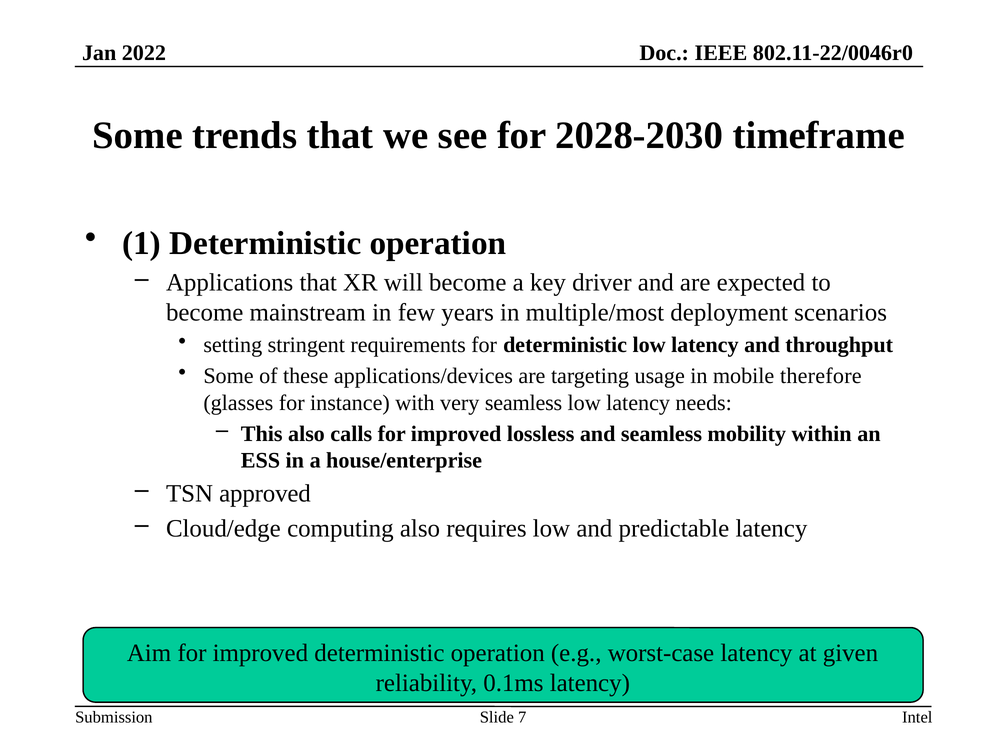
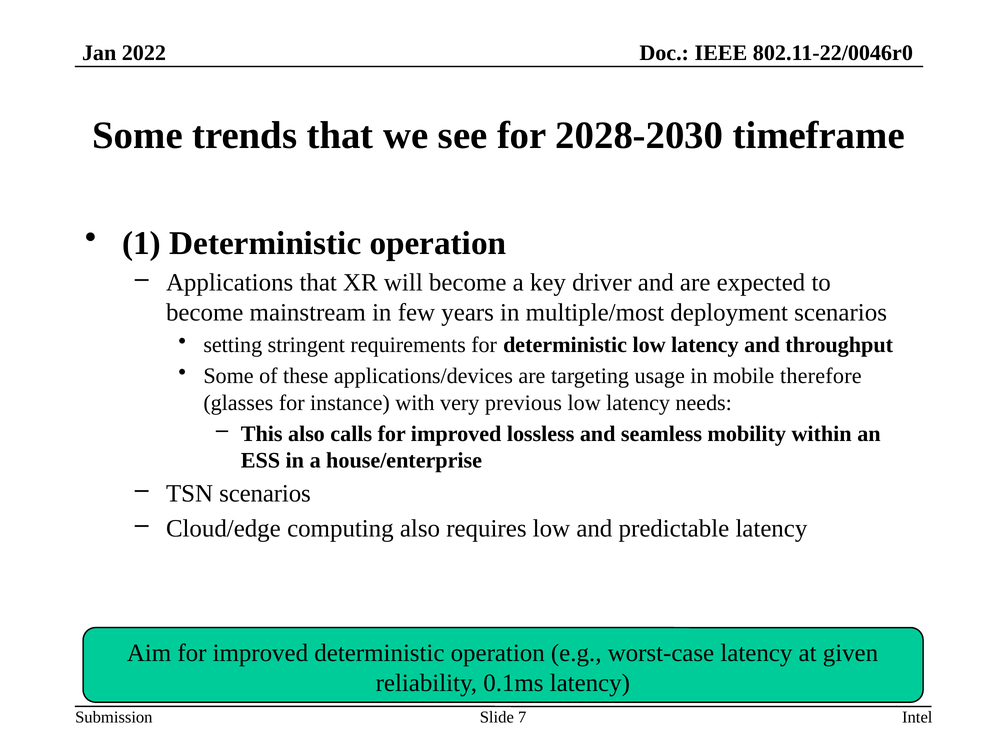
very seamless: seamless -> previous
TSN approved: approved -> scenarios
